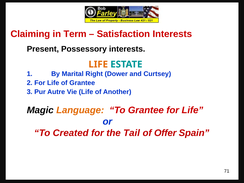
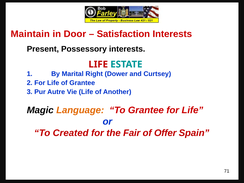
Claiming: Claiming -> Maintain
Term: Term -> Door
LIFE at (98, 64) colour: orange -> red
Tail: Tail -> Fair
